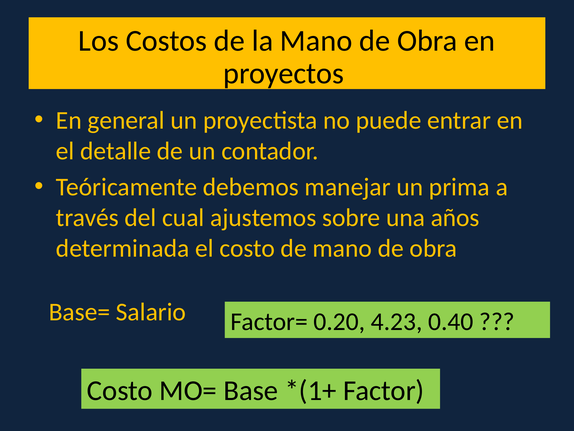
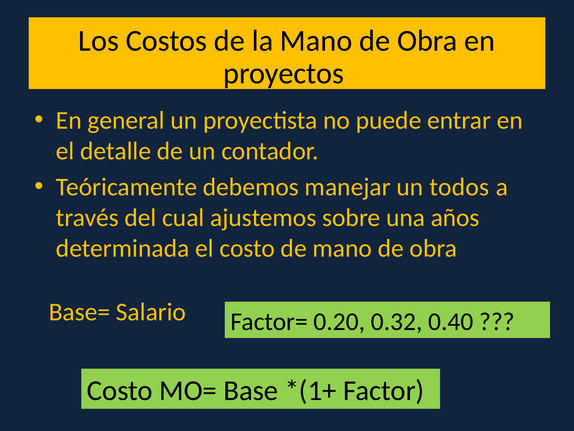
prima: prima -> todos
4.23: 4.23 -> 0.32
